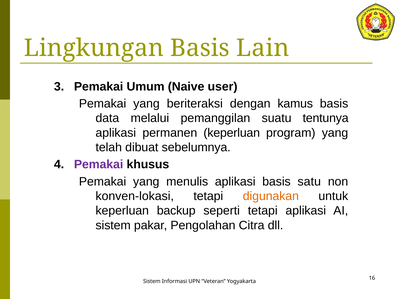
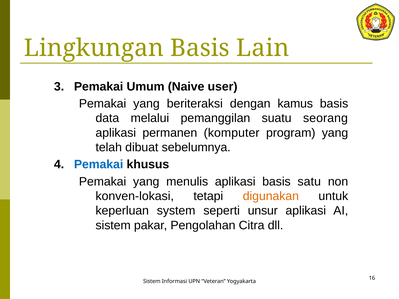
tentunya: tentunya -> seorang
permanen keperluan: keperluan -> komputer
Pemakai at (99, 165) colour: purple -> blue
backup: backup -> system
seperti tetapi: tetapi -> unsur
